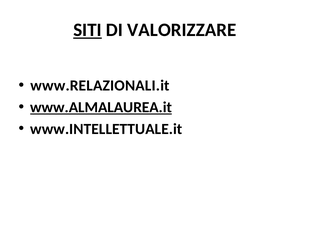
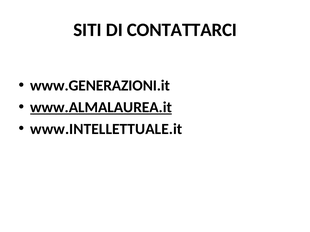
SITI underline: present -> none
VALORIZZARE: VALORIZZARE -> CONTATTARCI
www.RELAZIONALI.it: www.RELAZIONALI.it -> www.GENERAZIONI.it
